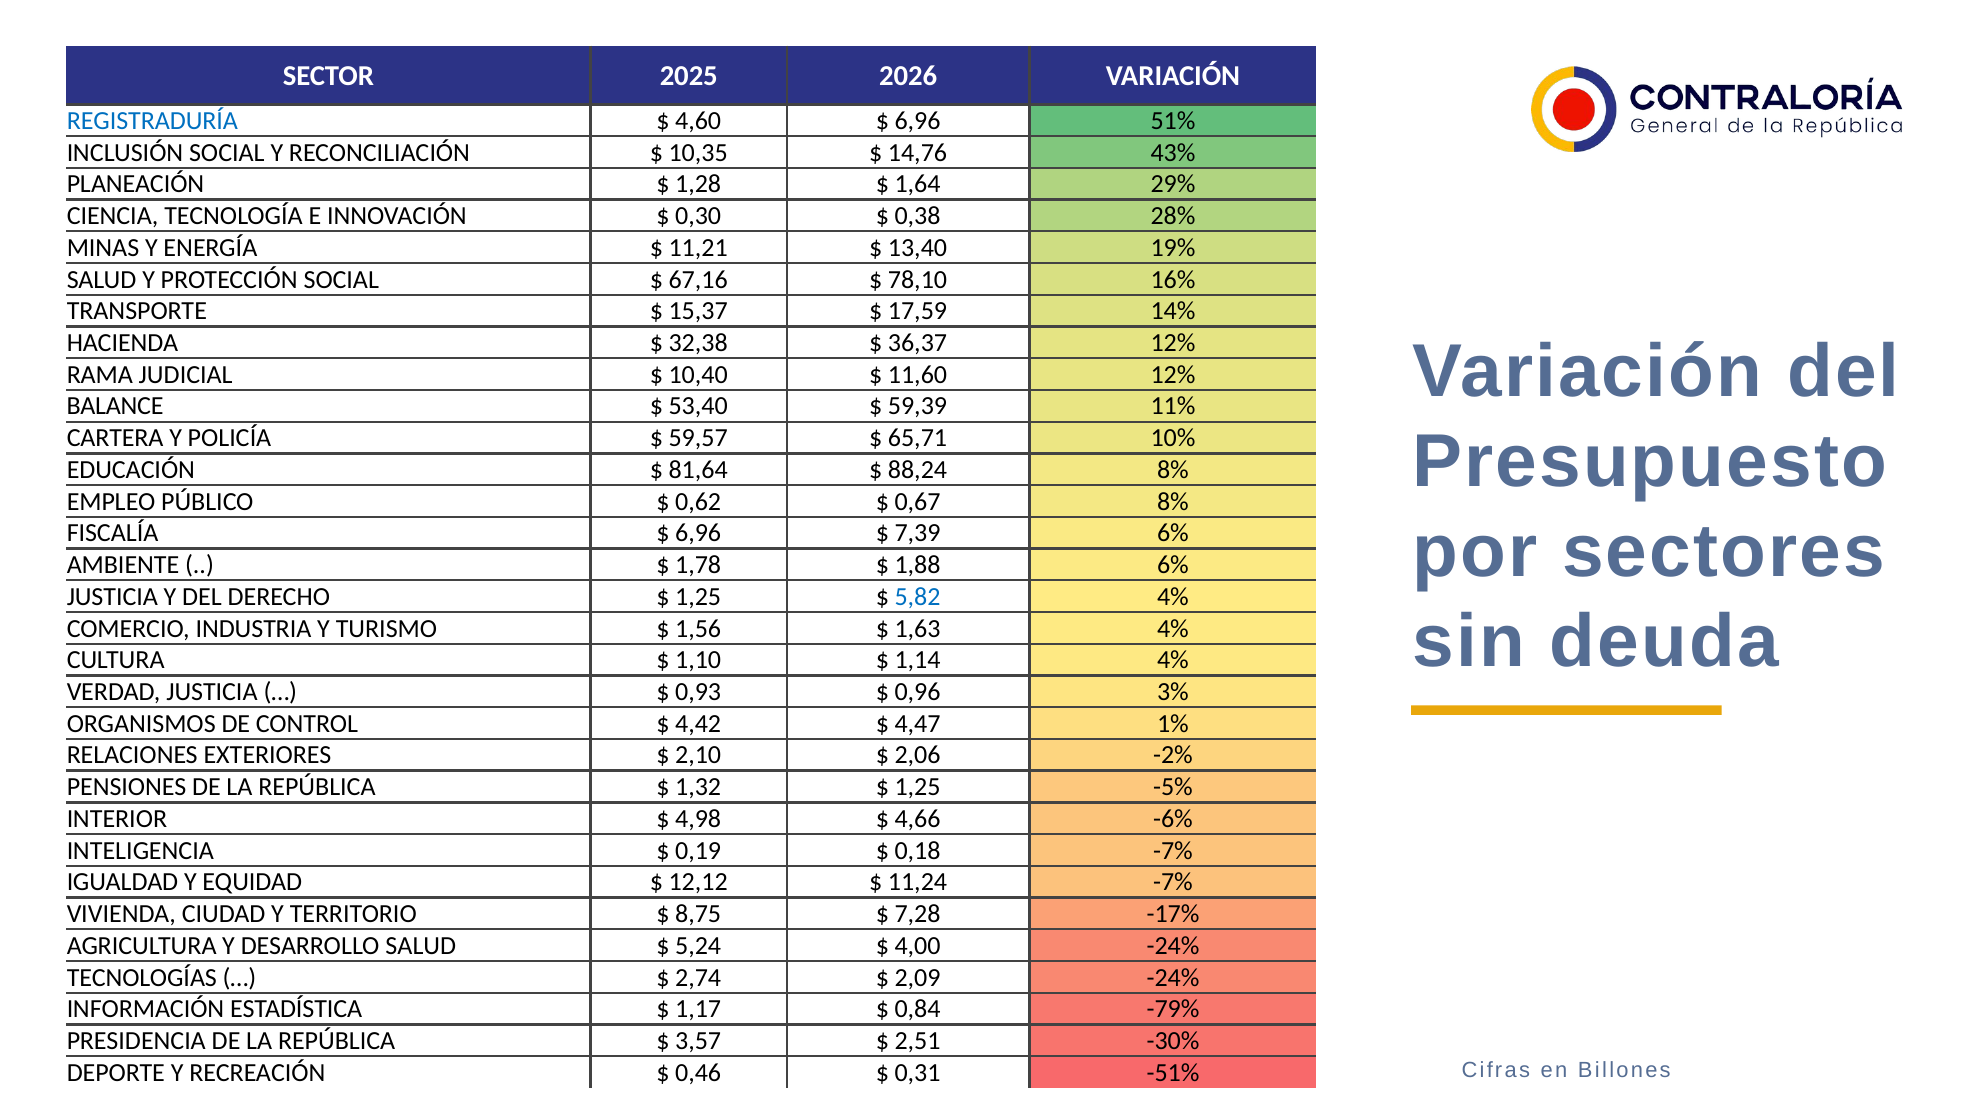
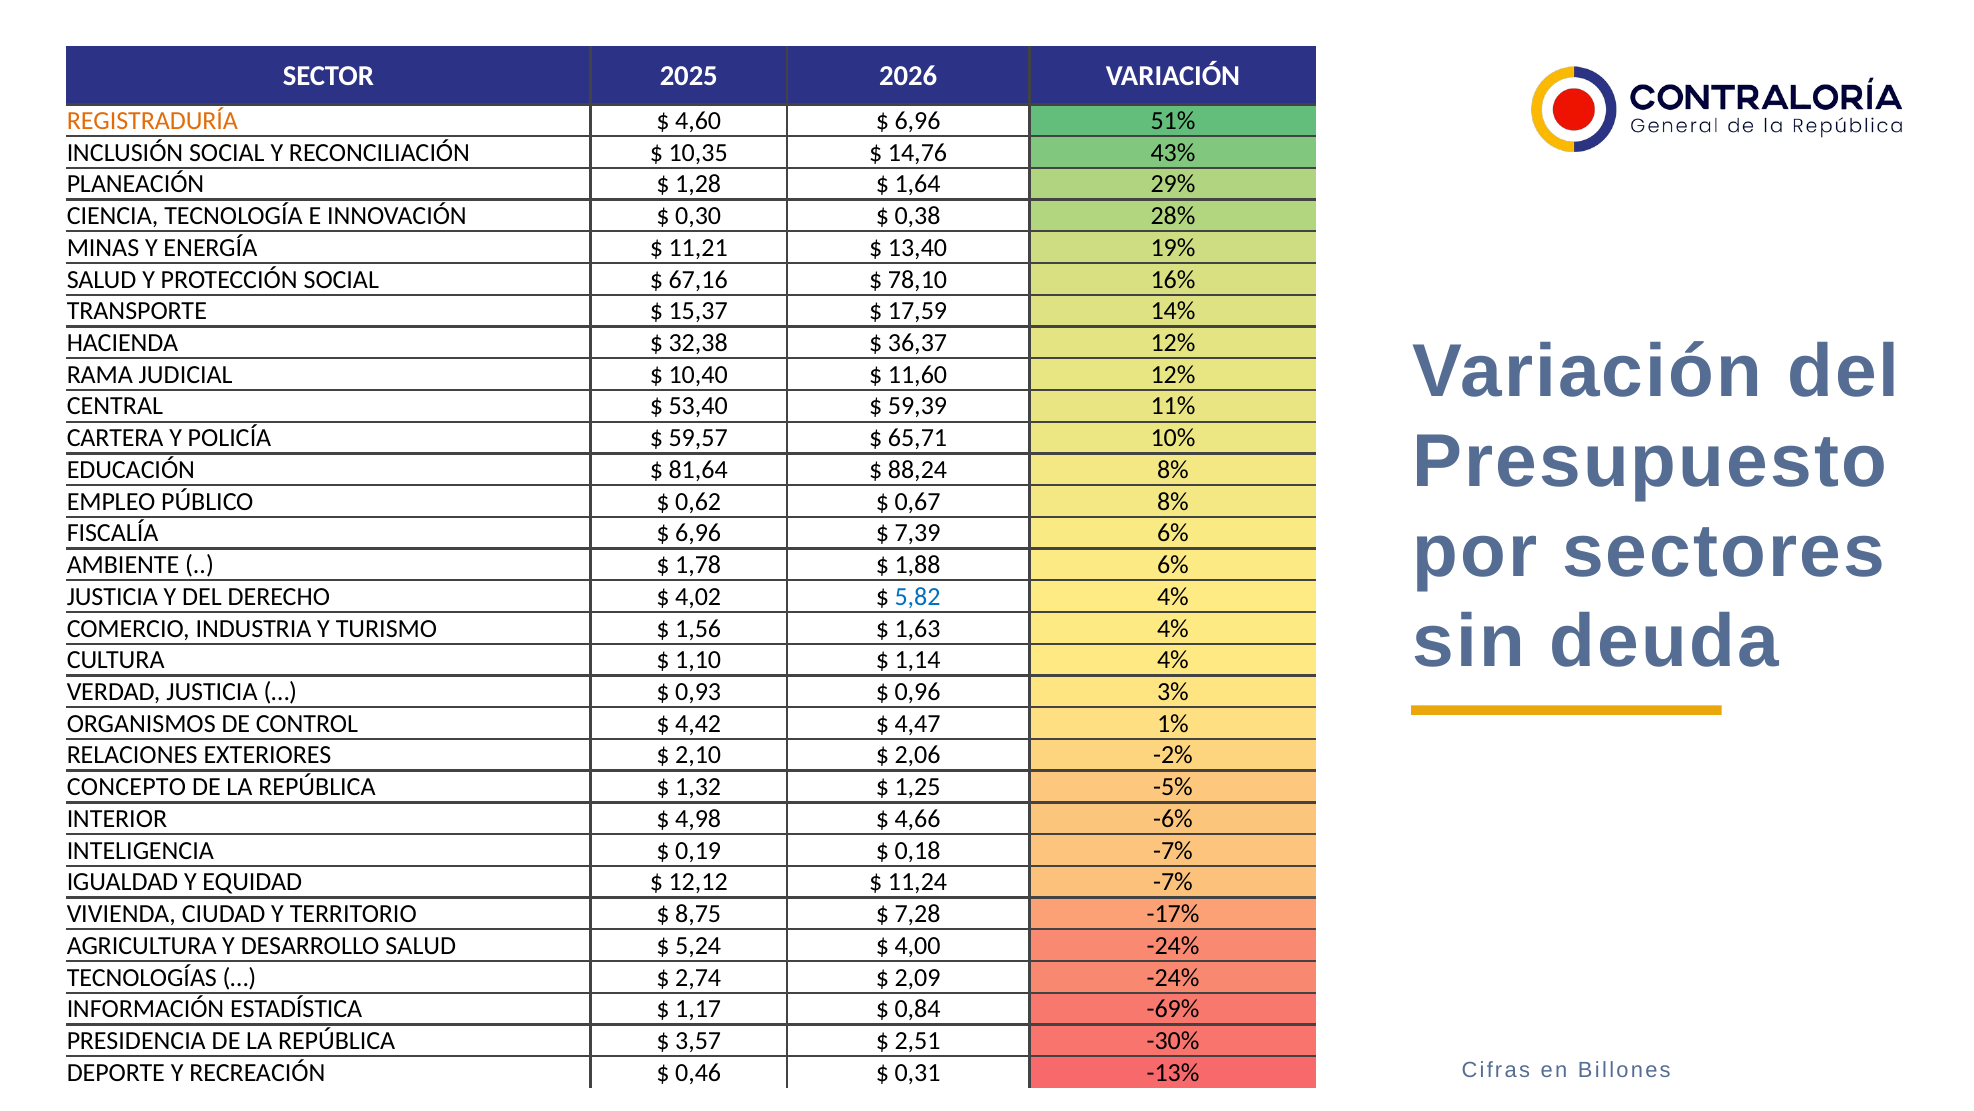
REGISTRADURÍA colour: blue -> orange
BALANCE: BALANCE -> CENTRAL
1,25 at (698, 596): 1,25 -> 4,02
PENSIONES: PENSIONES -> CONCEPTO
-79%: -79% -> -69%
-51%: -51% -> -13%
